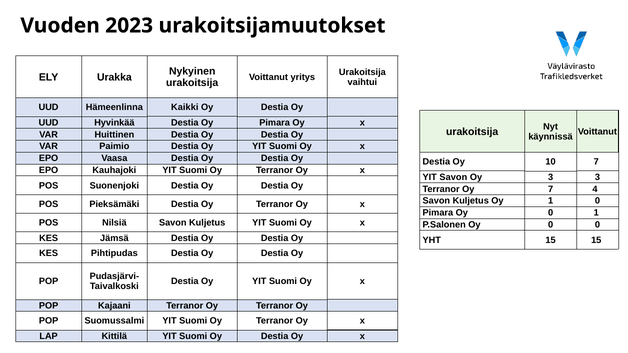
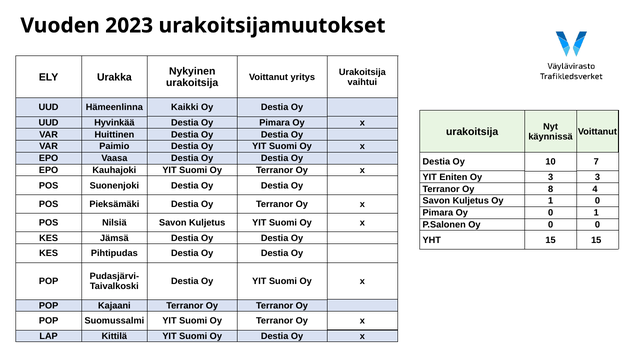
YIT Savon: Savon -> Eniten
Oy 7: 7 -> 8
